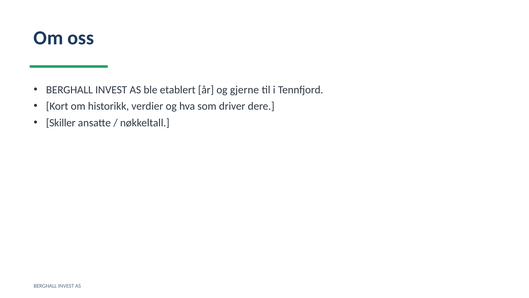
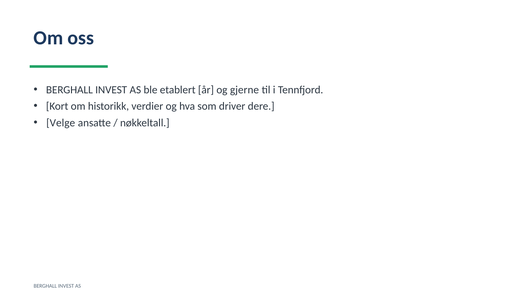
Skiller: Skiller -> Velge
